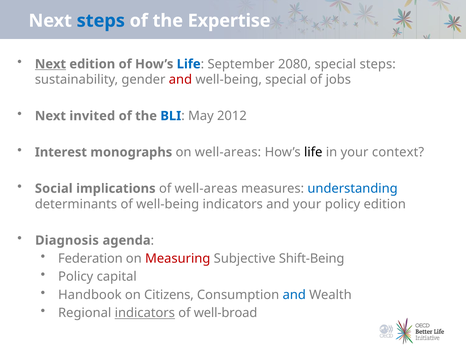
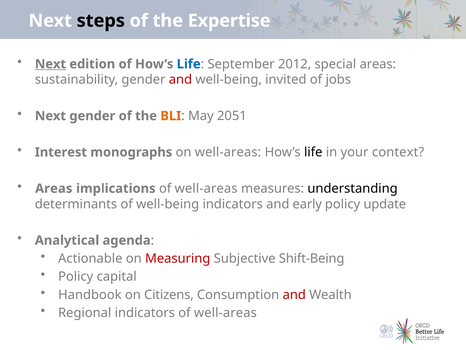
steps at (101, 21) colour: blue -> black
2080: 2080 -> 2012
special steps: steps -> areas
well-being special: special -> invited
Next invited: invited -> gender
BLI colour: blue -> orange
2012: 2012 -> 2051
Social at (54, 188): Social -> Areas
understanding colour: blue -> black
and your: your -> early
policy edition: edition -> update
Diagnosis: Diagnosis -> Analytical
Federation: Federation -> Actionable
and at (294, 294) colour: blue -> red
indicators at (145, 313) underline: present -> none
well-broad at (226, 313): well-broad -> well-areas
